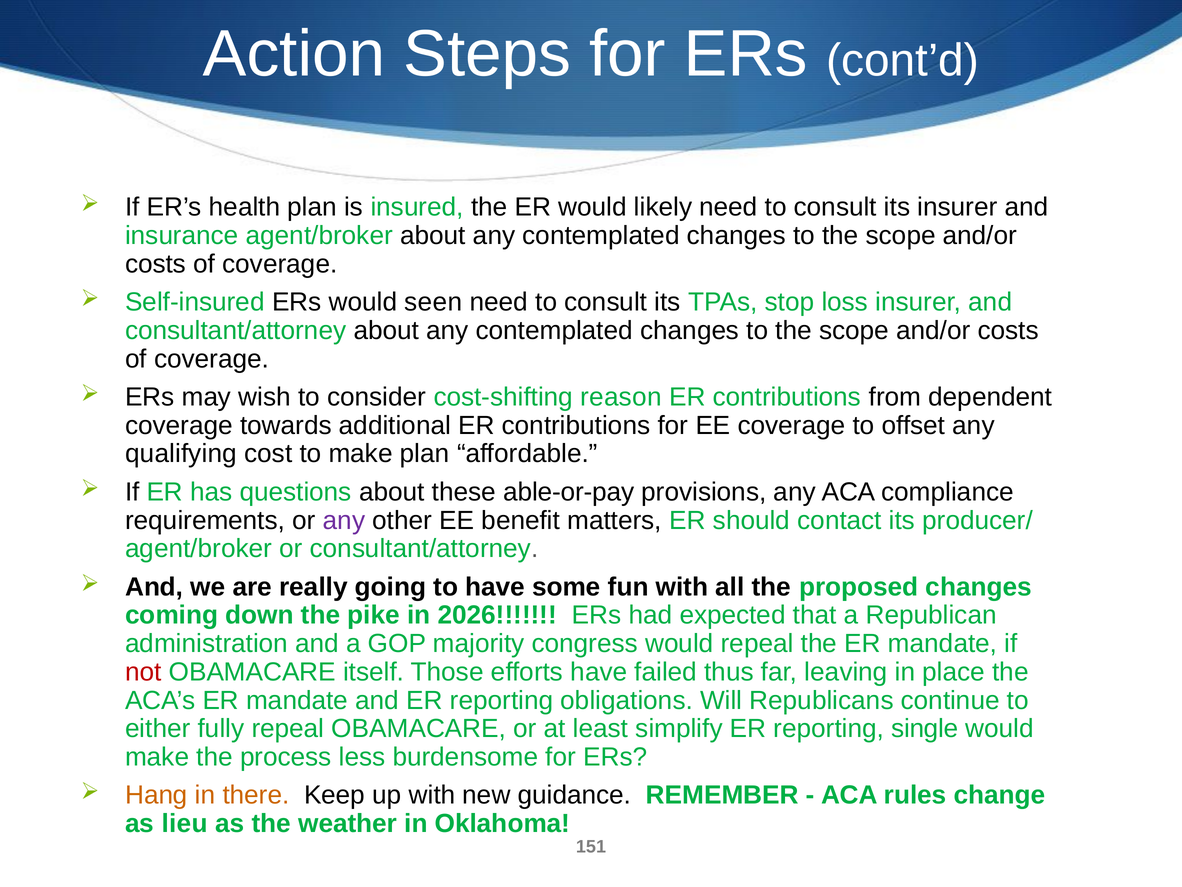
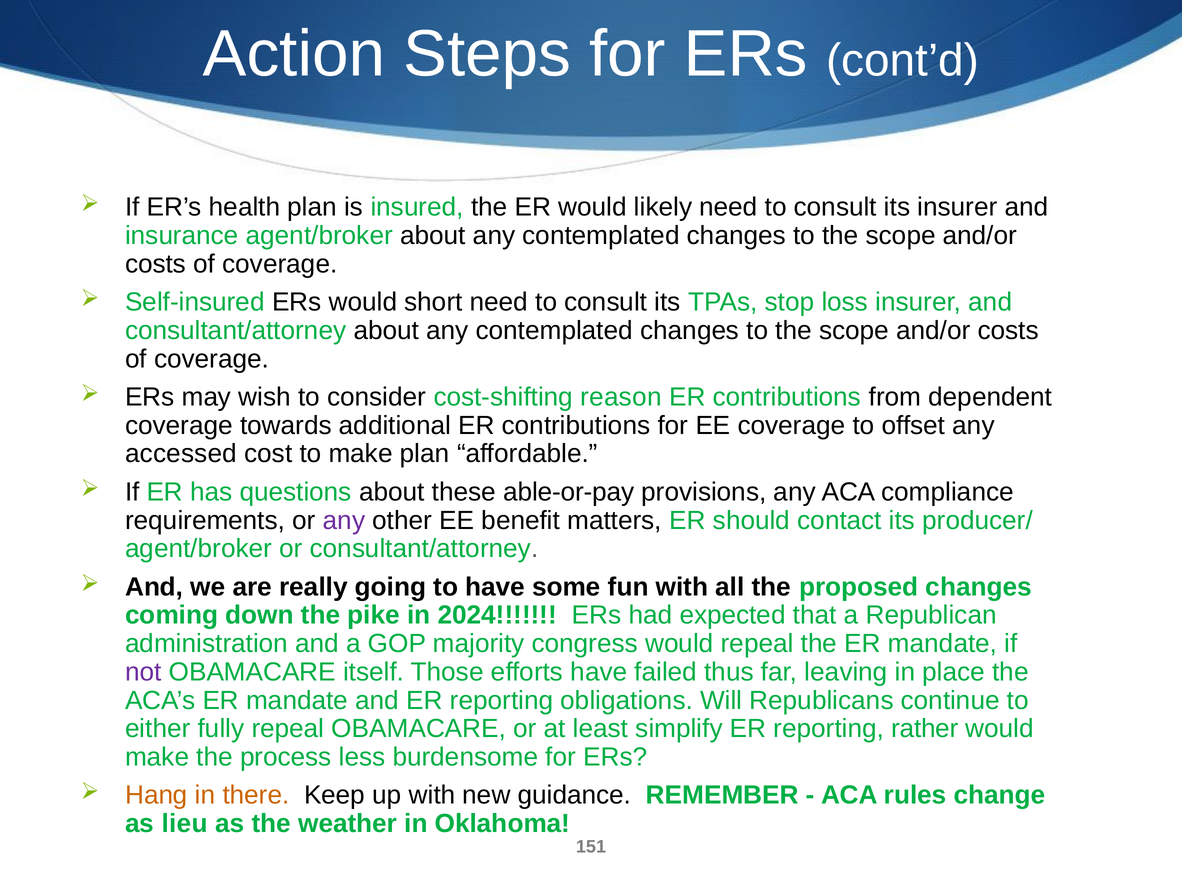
seen: seen -> short
qualifying: qualifying -> accessed
2026: 2026 -> 2024
not colour: red -> purple
single: single -> rather
